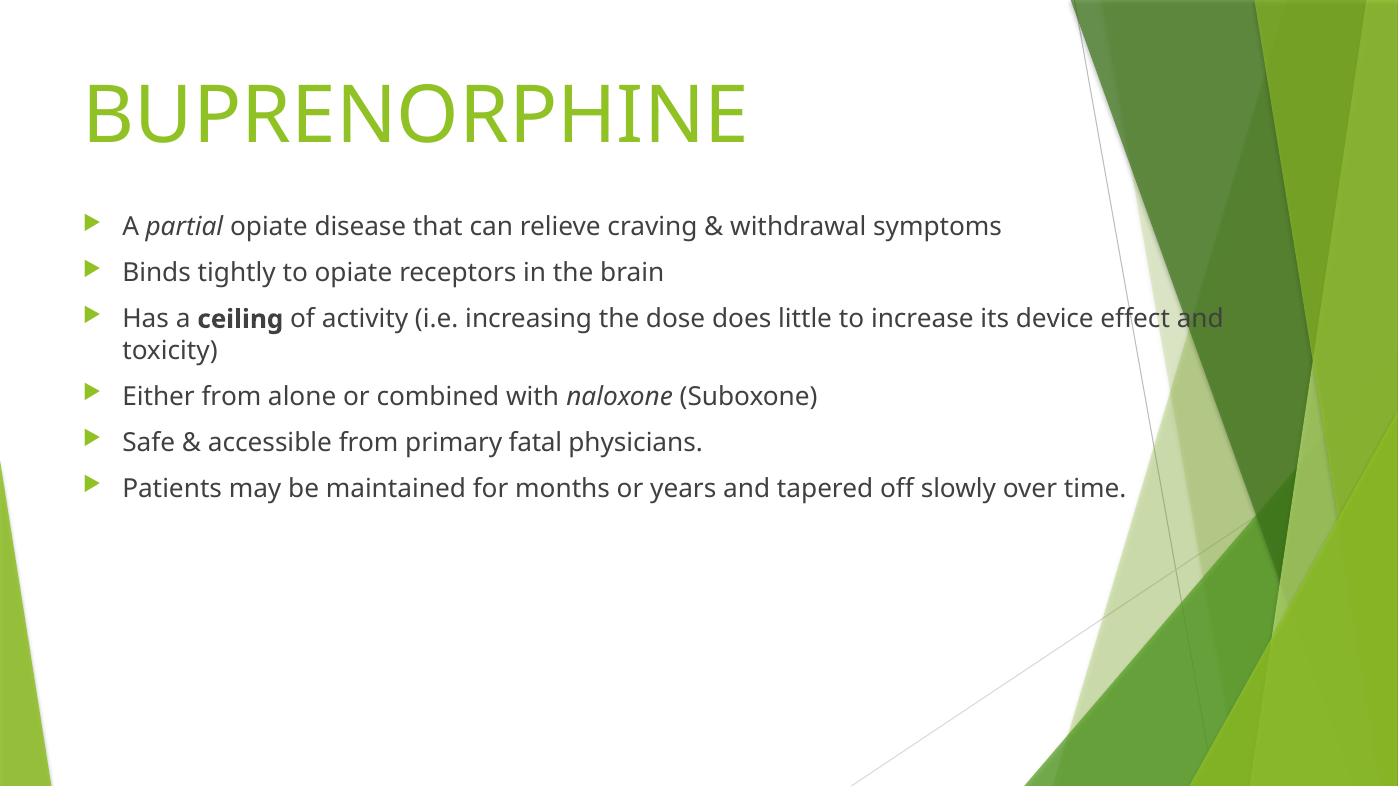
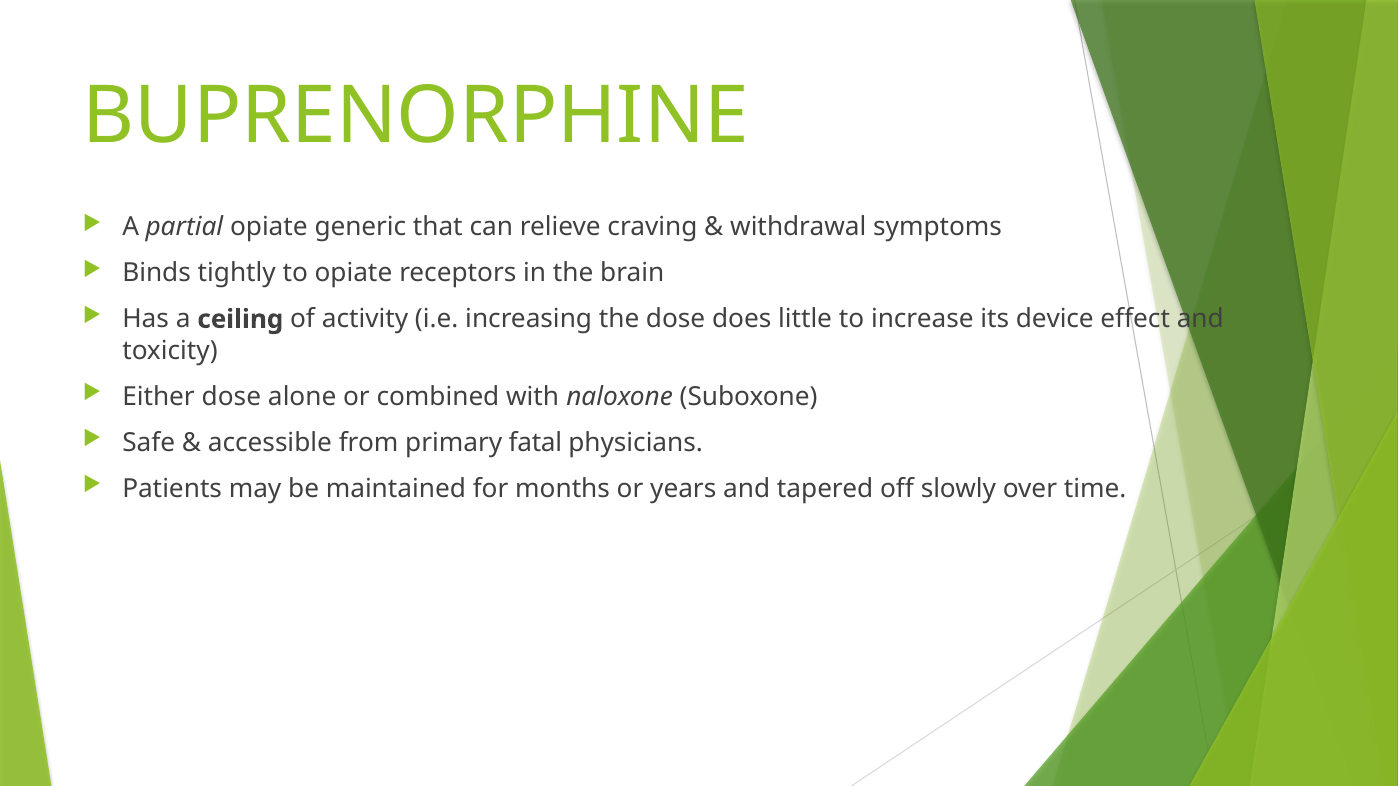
disease: disease -> generic
Either from: from -> dose
